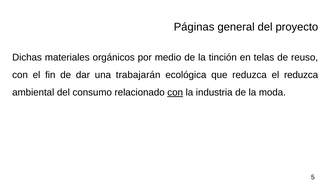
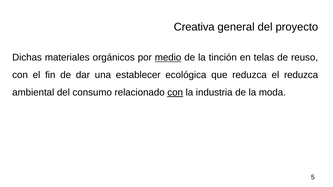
Páginas: Páginas -> Creativa
medio underline: none -> present
trabajarán: trabajarán -> establecer
